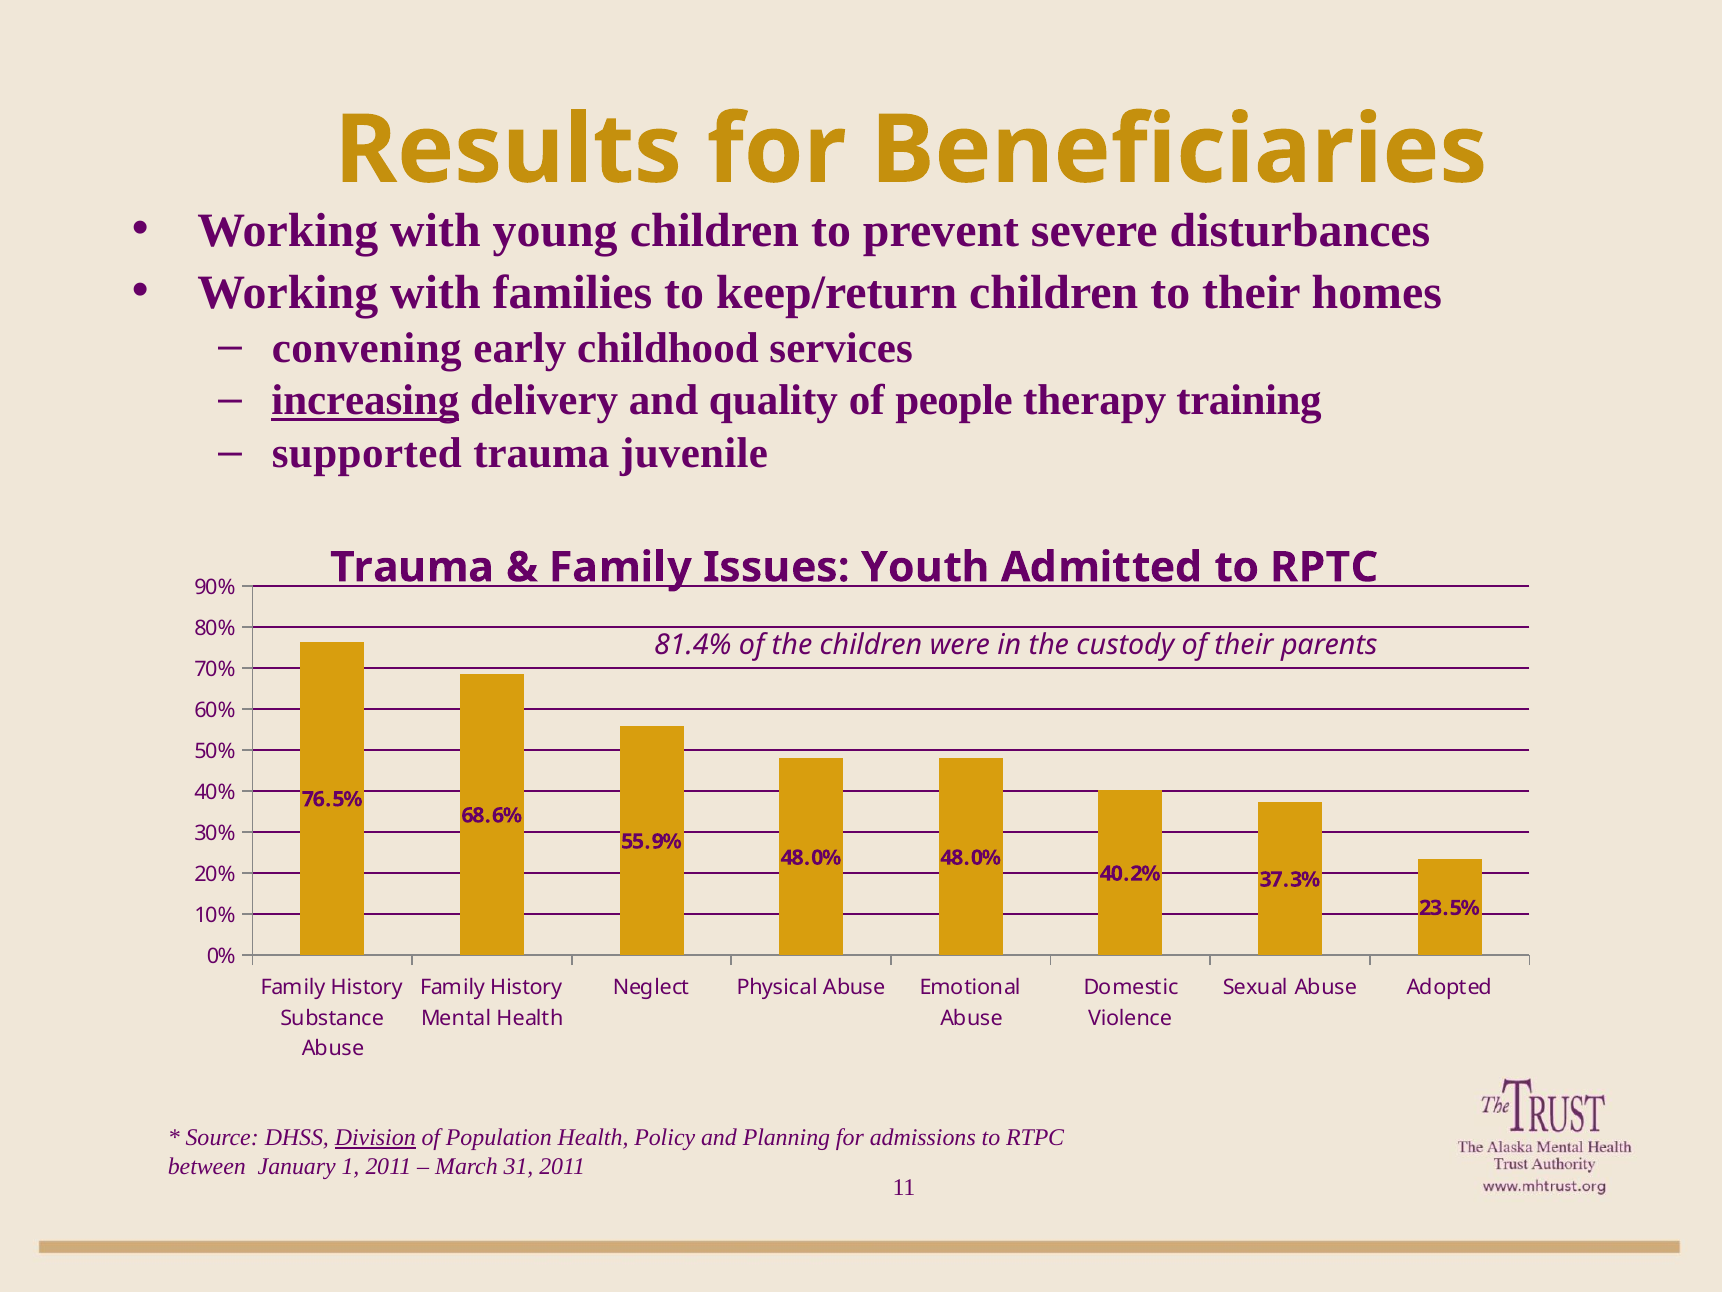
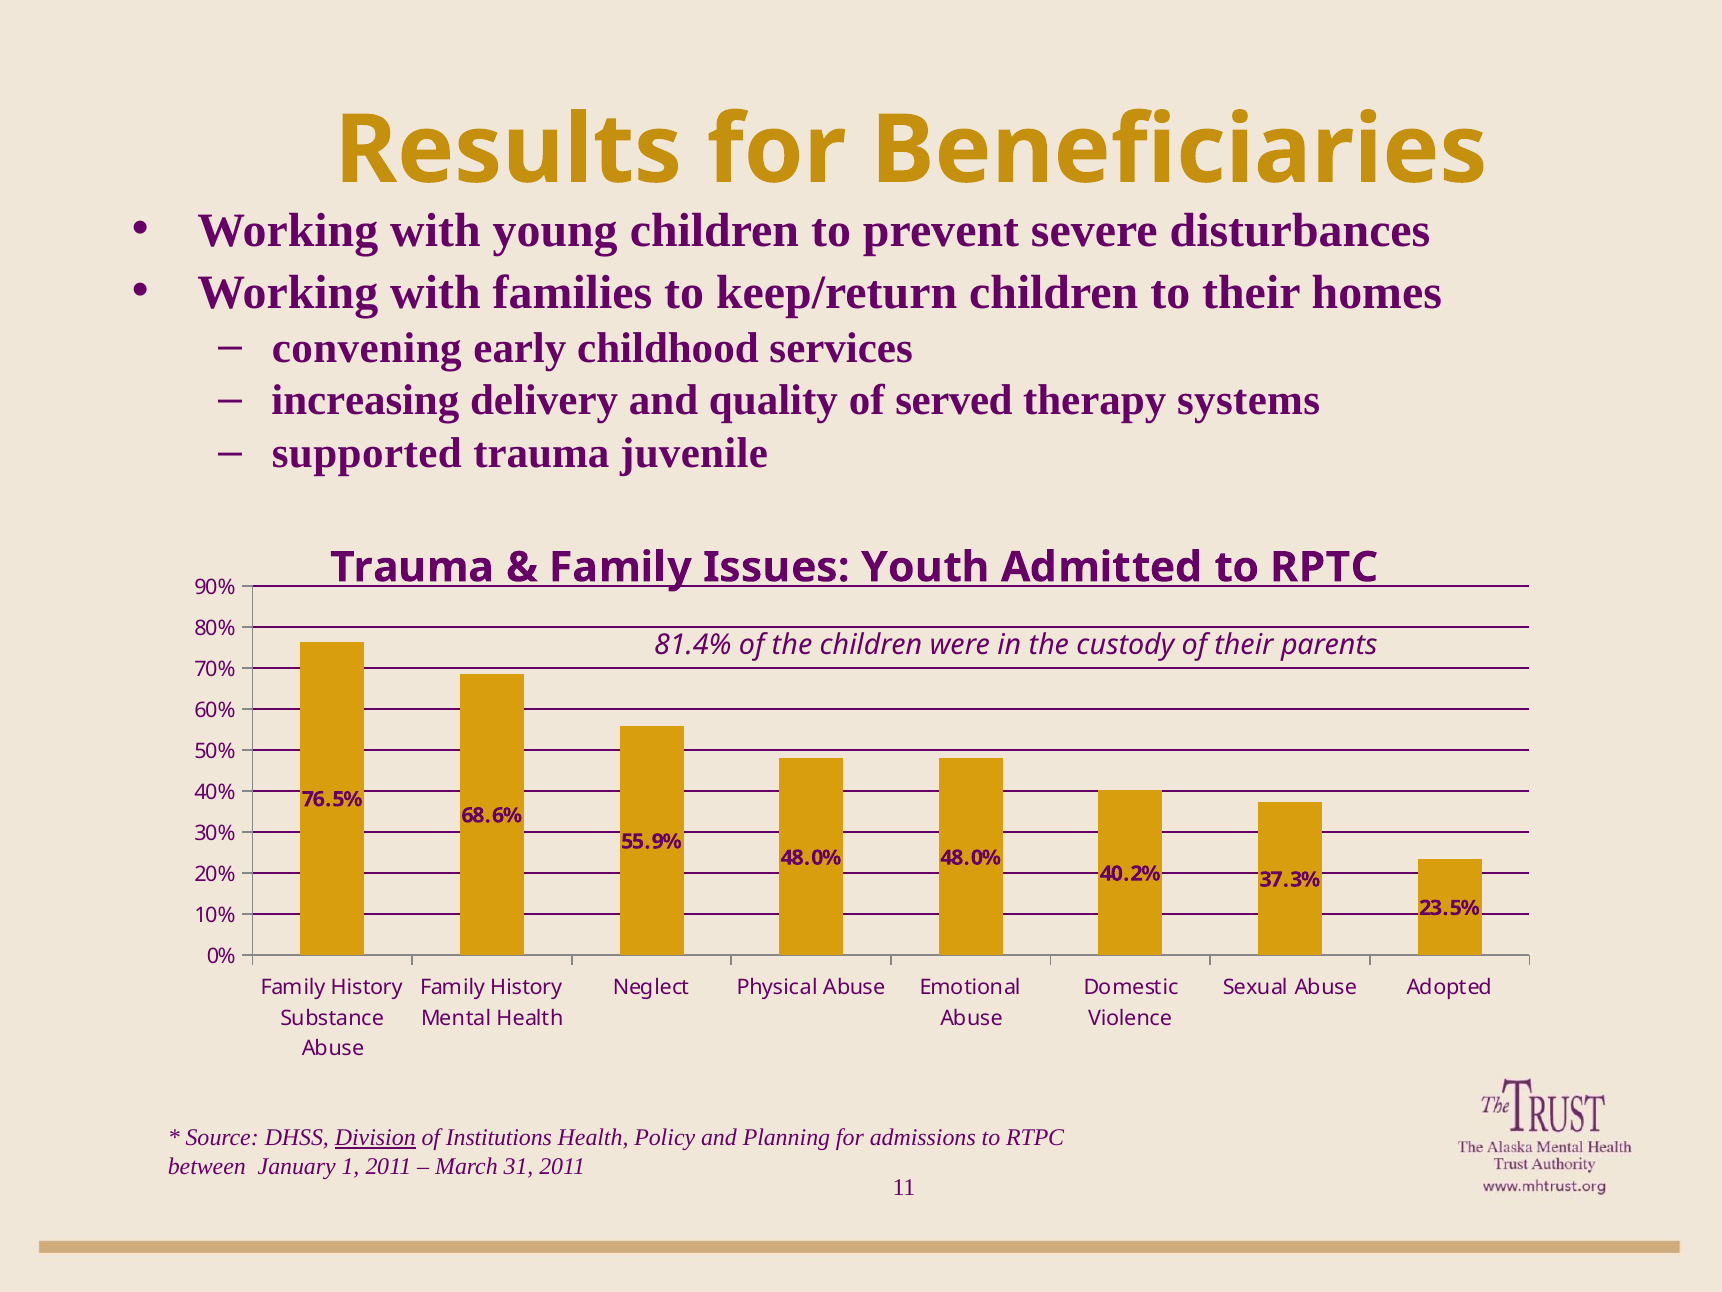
increasing underline: present -> none
people: people -> served
training: training -> systems
Population: Population -> Institutions
